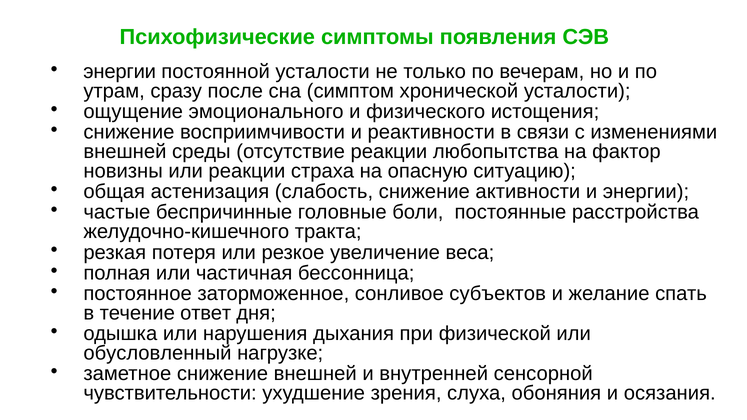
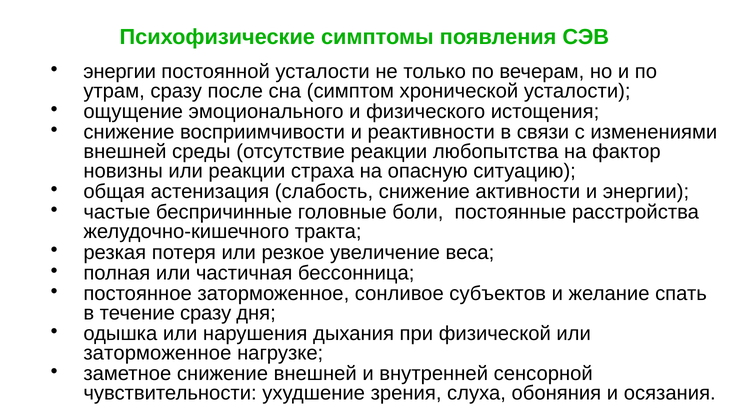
течение ответ: ответ -> сразу
обусловленный at (157, 353): обусловленный -> заторможенное
